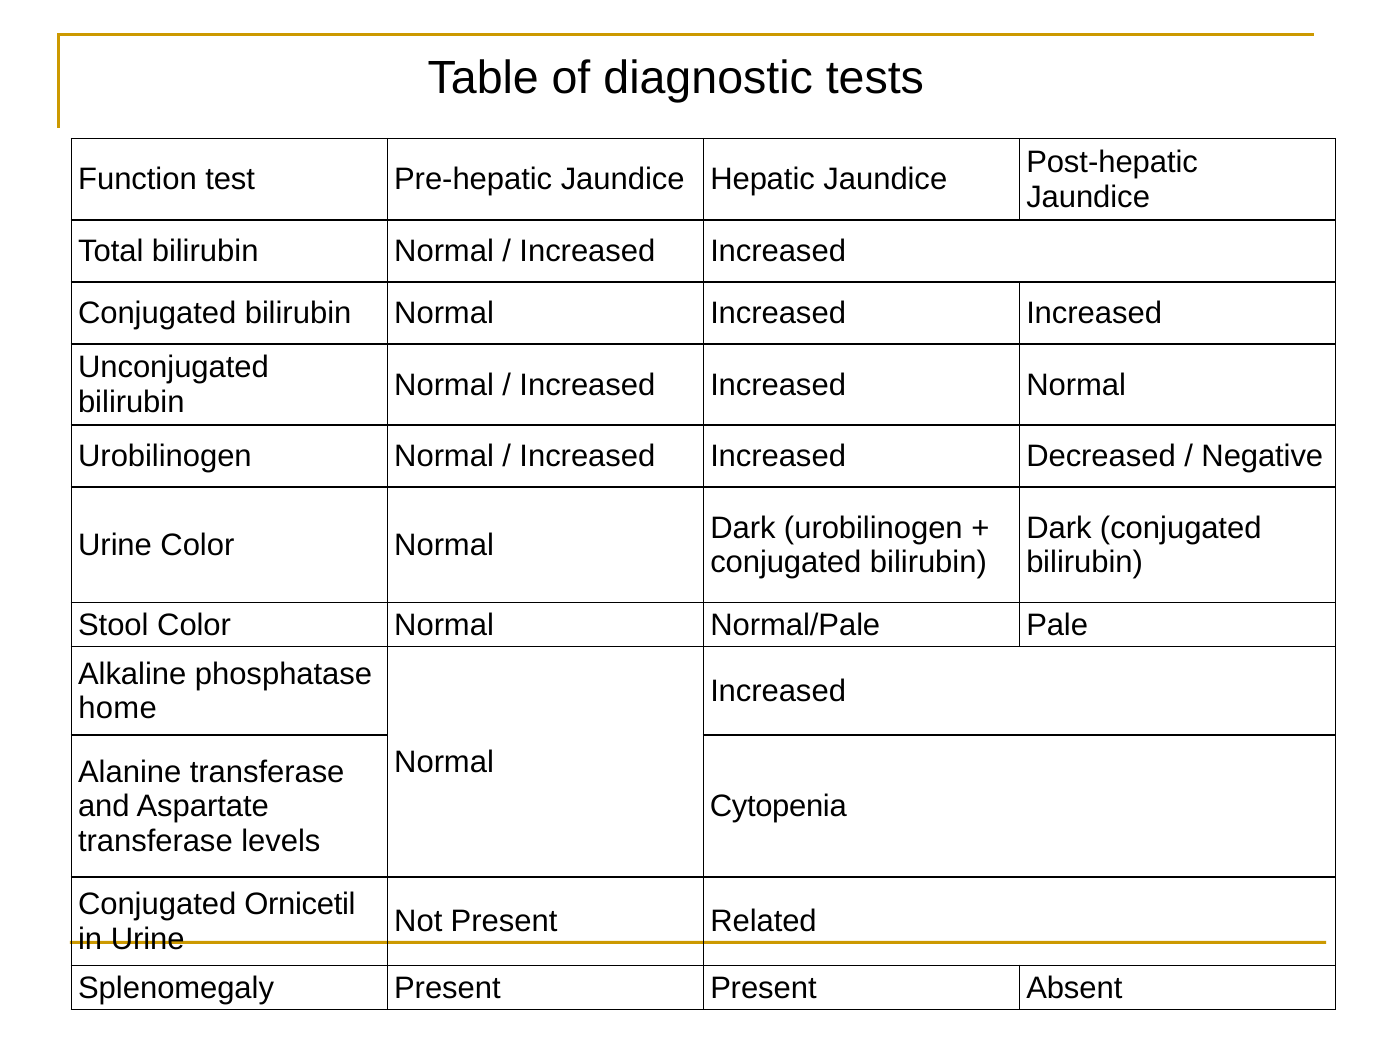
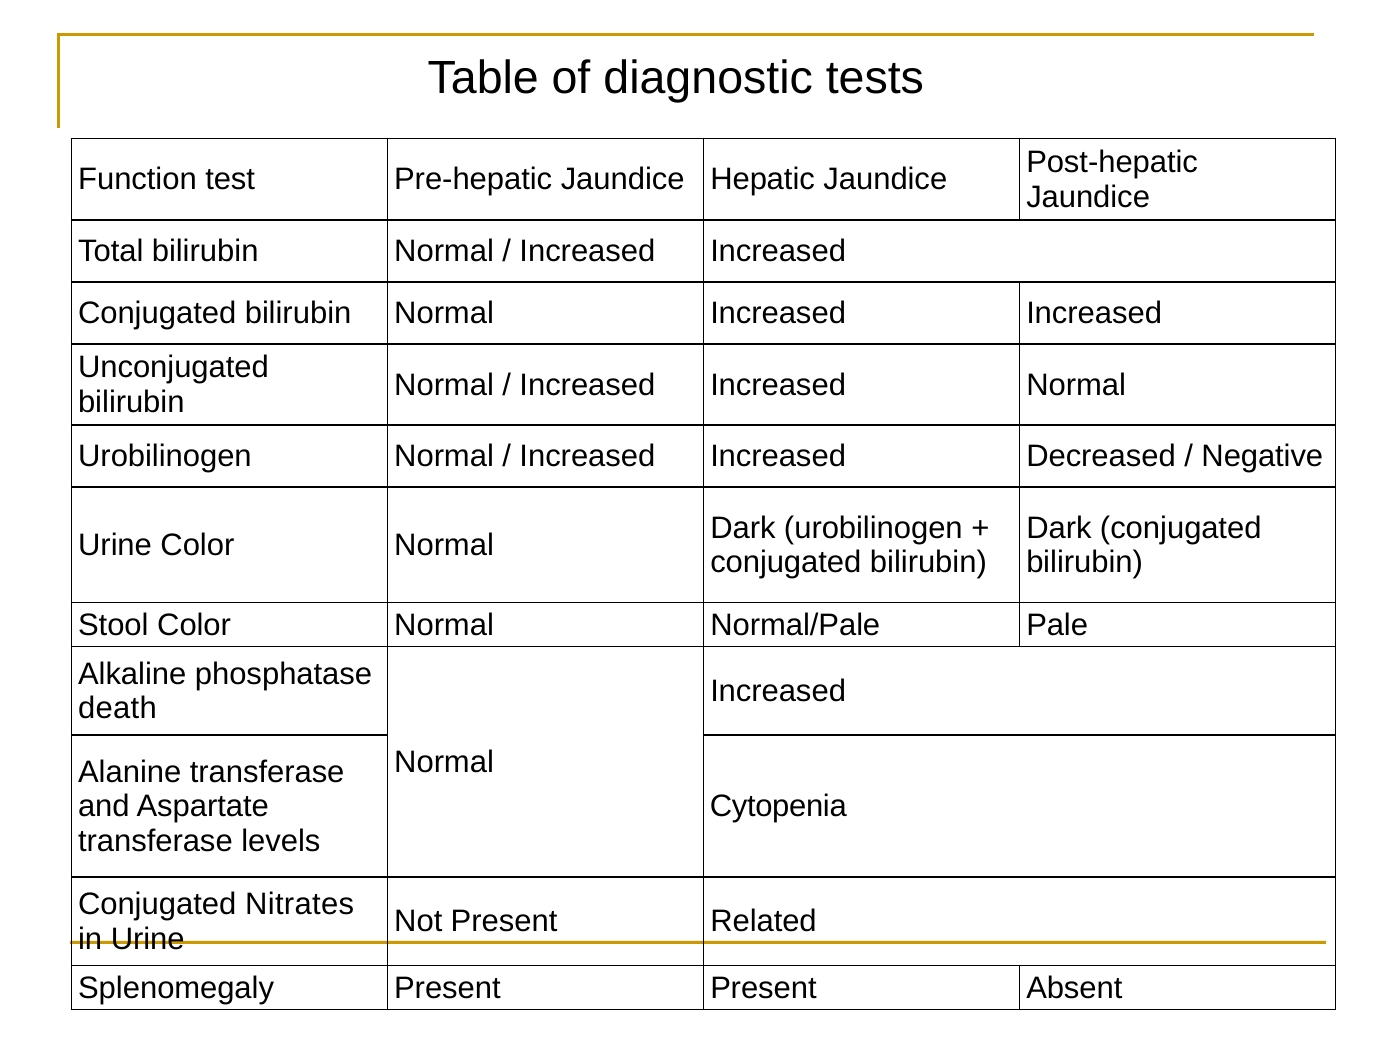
home: home -> death
Ornicetil: Ornicetil -> Nitrates
